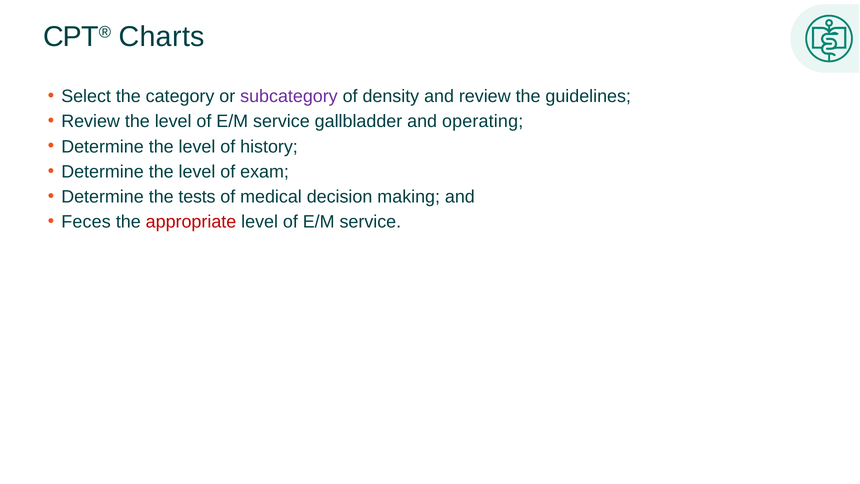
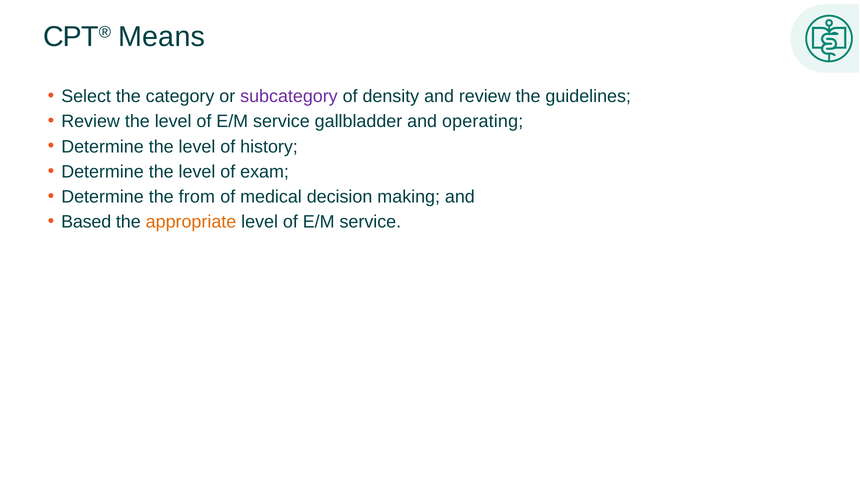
Charts: Charts -> Means
tests: tests -> from
Feces: Feces -> Based
appropriate colour: red -> orange
